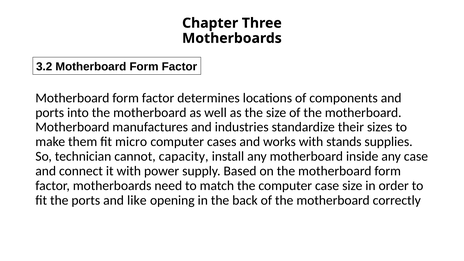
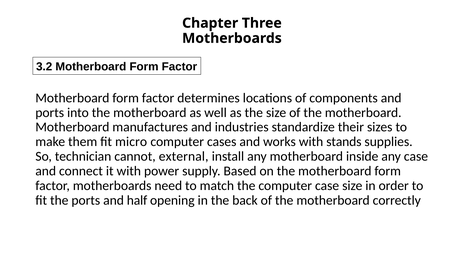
capacity: capacity -> external
like: like -> half
